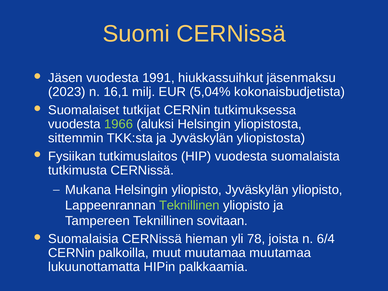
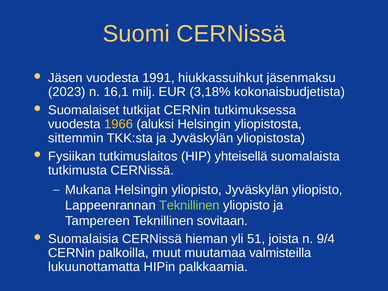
5,04%: 5,04% -> 3,18%
1966 colour: light green -> yellow
HIP vuodesta: vuodesta -> yhteisellä
78: 78 -> 51
6/4: 6/4 -> 9/4
muutamaa muutamaa: muutamaa -> valmisteilla
